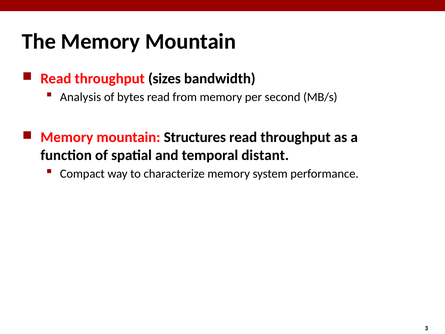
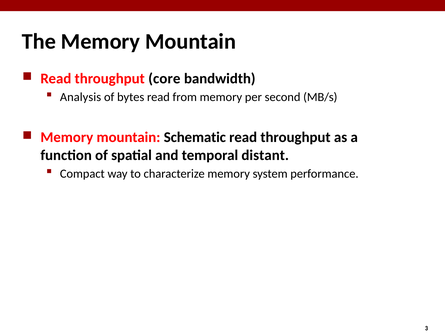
sizes: sizes -> core
Structures: Structures -> Schematic
